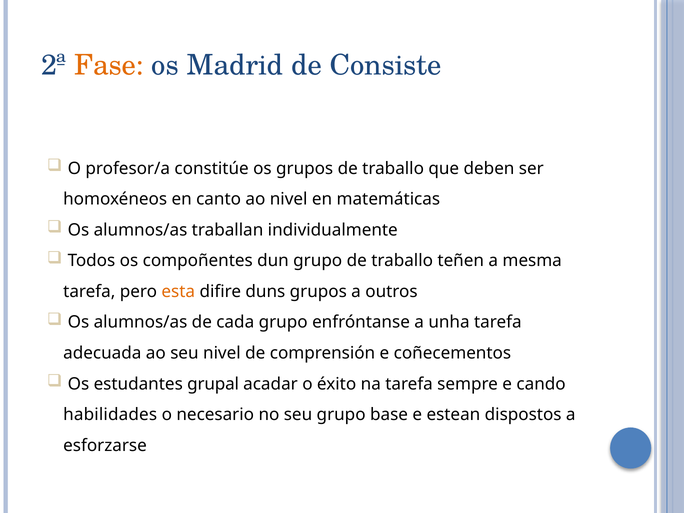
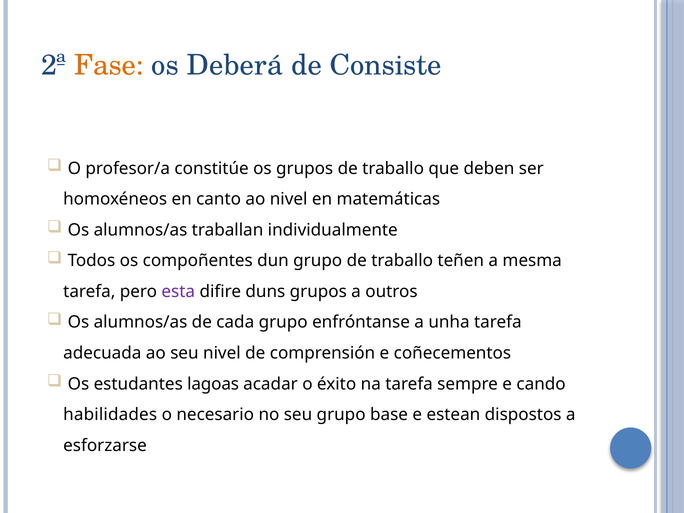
Madrid: Madrid -> Deberá
esta colour: orange -> purple
grupal: grupal -> lagoas
